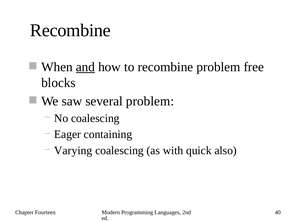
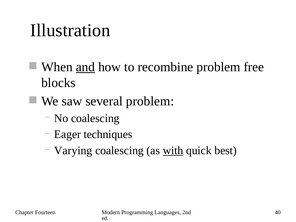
Recombine at (70, 30): Recombine -> Illustration
containing: containing -> techniques
with underline: none -> present
also: also -> best
